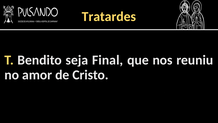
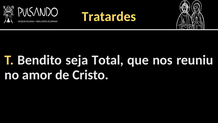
Final: Final -> Total
